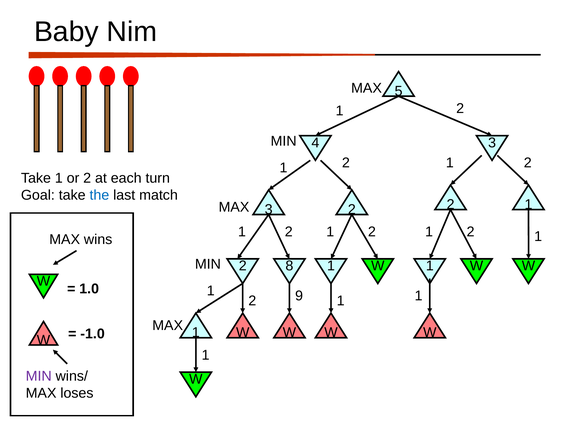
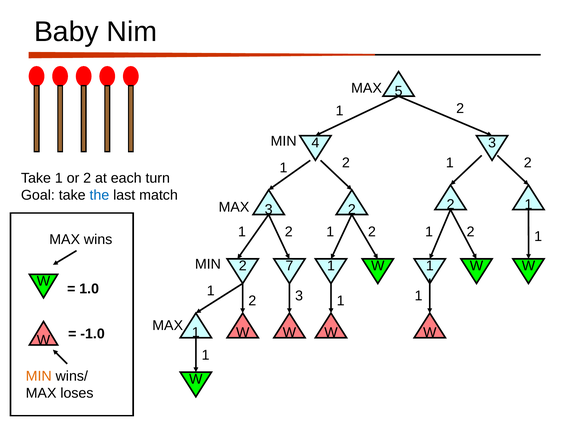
8: 8 -> 7
1 9: 9 -> 3
MIN at (39, 376) colour: purple -> orange
